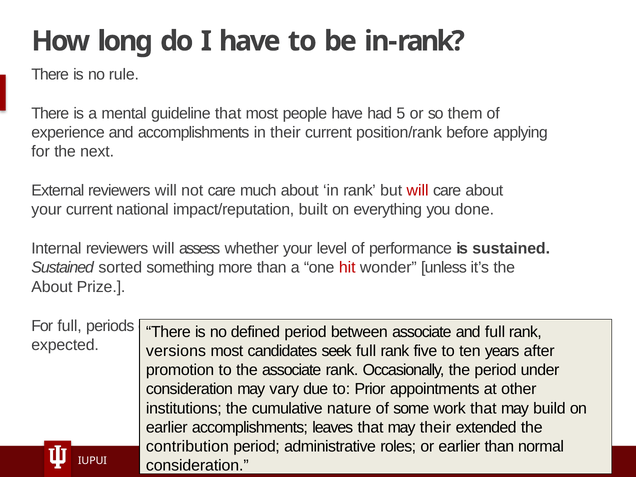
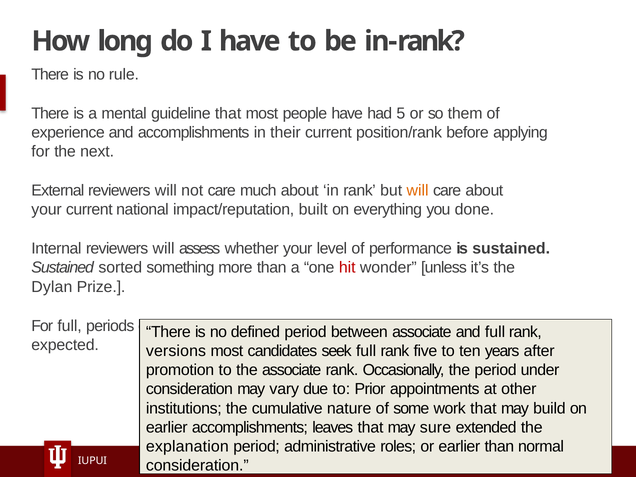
will at (418, 191) colour: red -> orange
About at (52, 287): About -> Dylan
may their: their -> sure
contribution: contribution -> explanation
